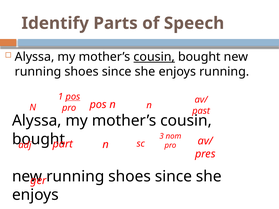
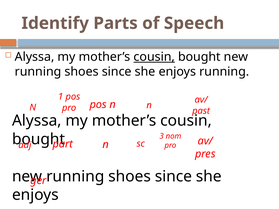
pos at (73, 97) underline: present -> none
